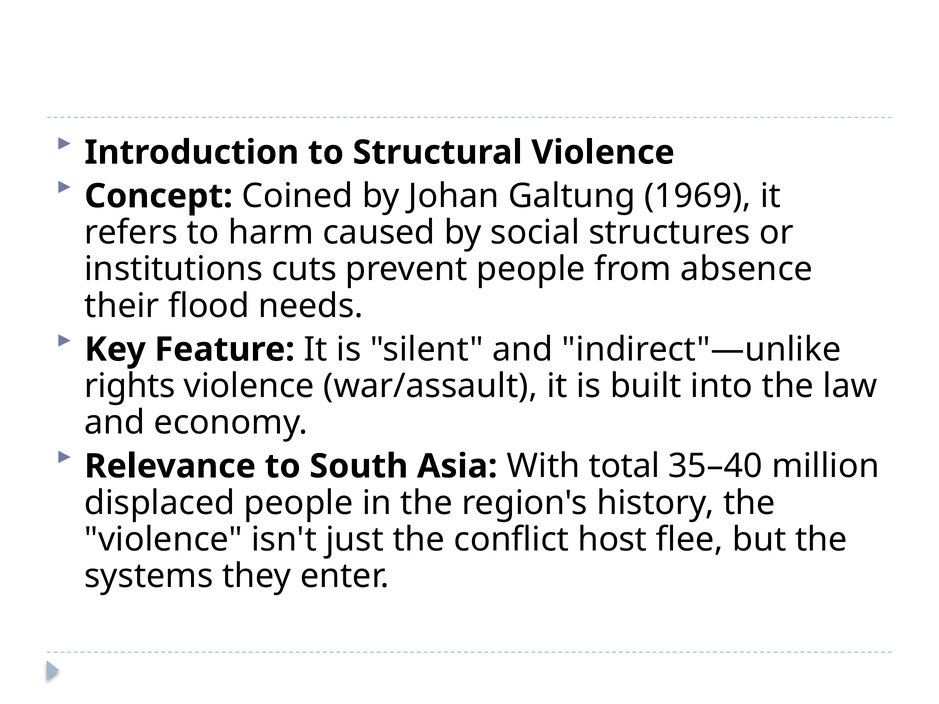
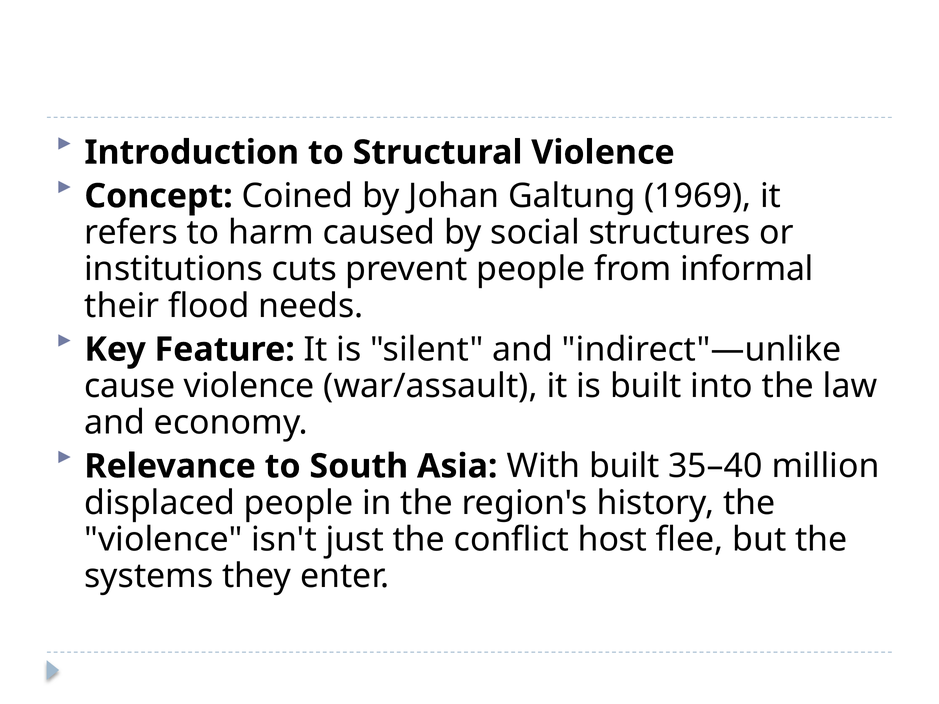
absence: absence -> informal
rights: rights -> cause
With total: total -> built
